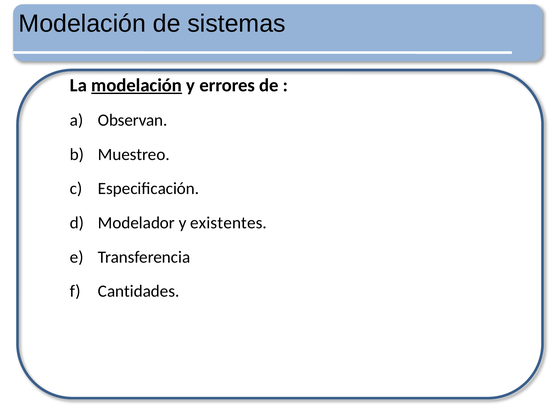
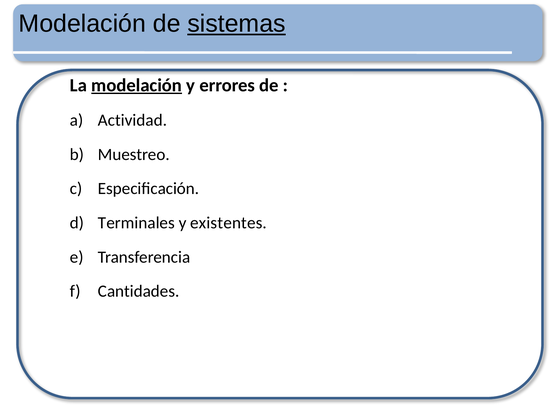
sistemas underline: none -> present
Observan: Observan -> Actividad
Modelador: Modelador -> Terminales
